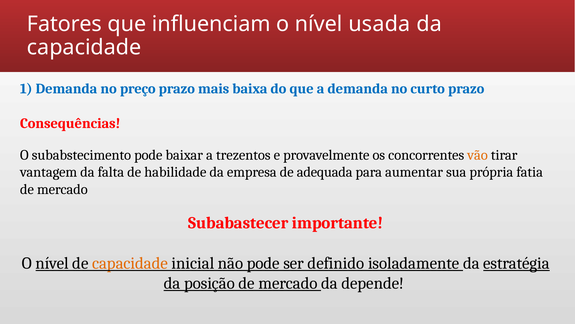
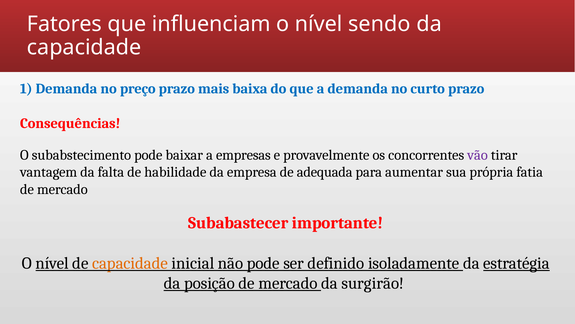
usada: usada -> sendo
trezentos: trezentos -> empresas
vão colour: orange -> purple
depende: depende -> surgirão
